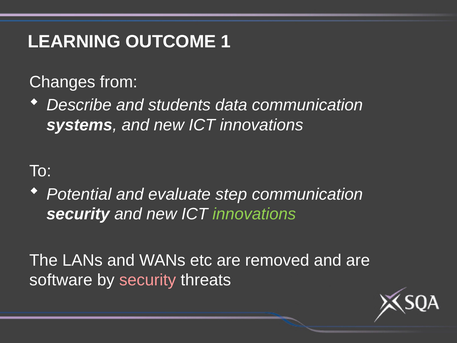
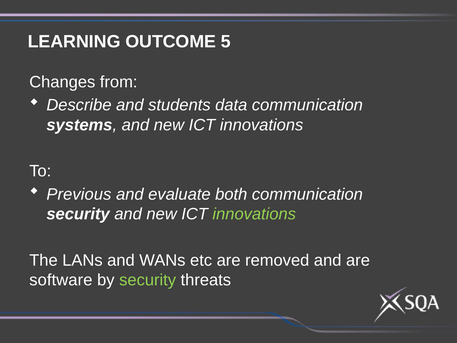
1: 1 -> 5
Potential: Potential -> Previous
step: step -> both
security at (148, 280) colour: pink -> light green
